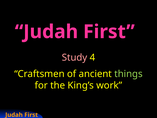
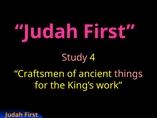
things colour: light green -> pink
